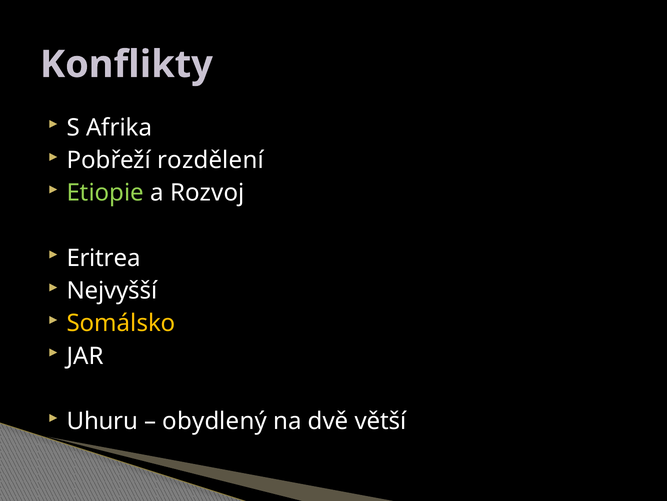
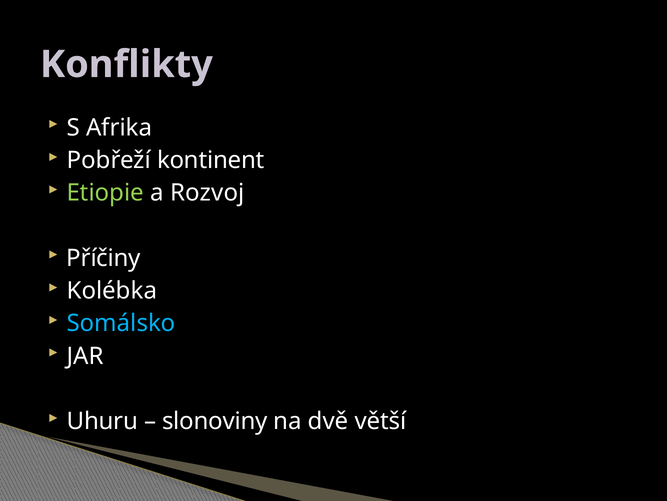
rozdělení: rozdělení -> kontinent
Eritrea: Eritrea -> Příčiny
Nejvyšší: Nejvyšší -> Kolébka
Somálsko colour: yellow -> light blue
obydlený: obydlený -> slonoviny
